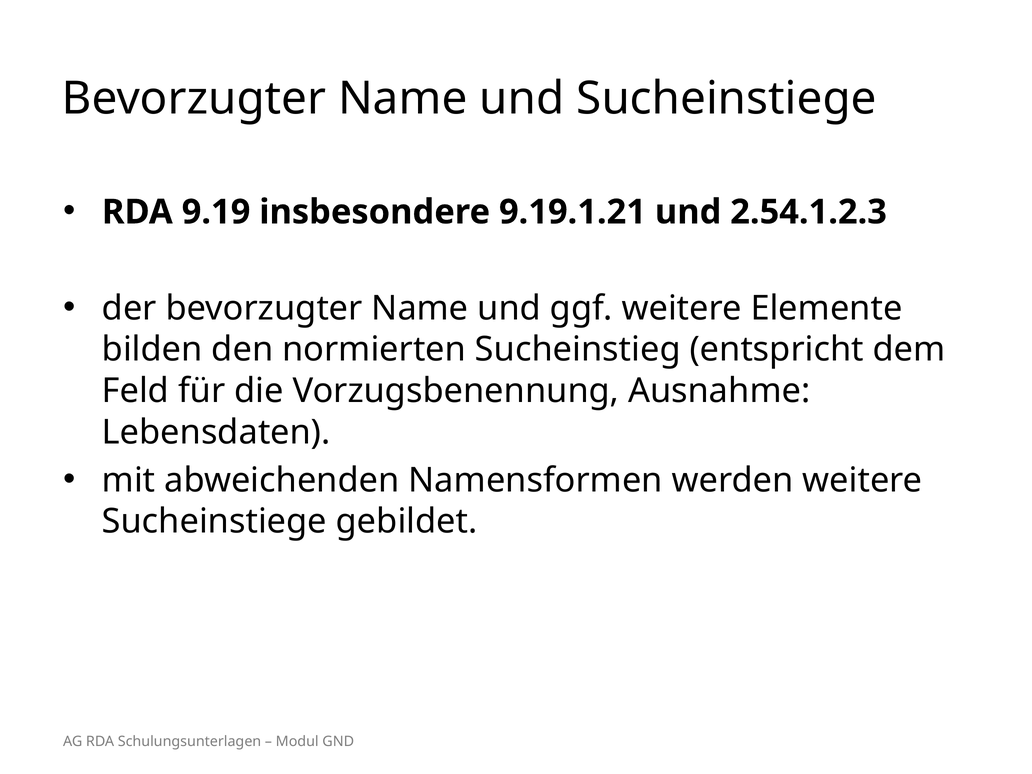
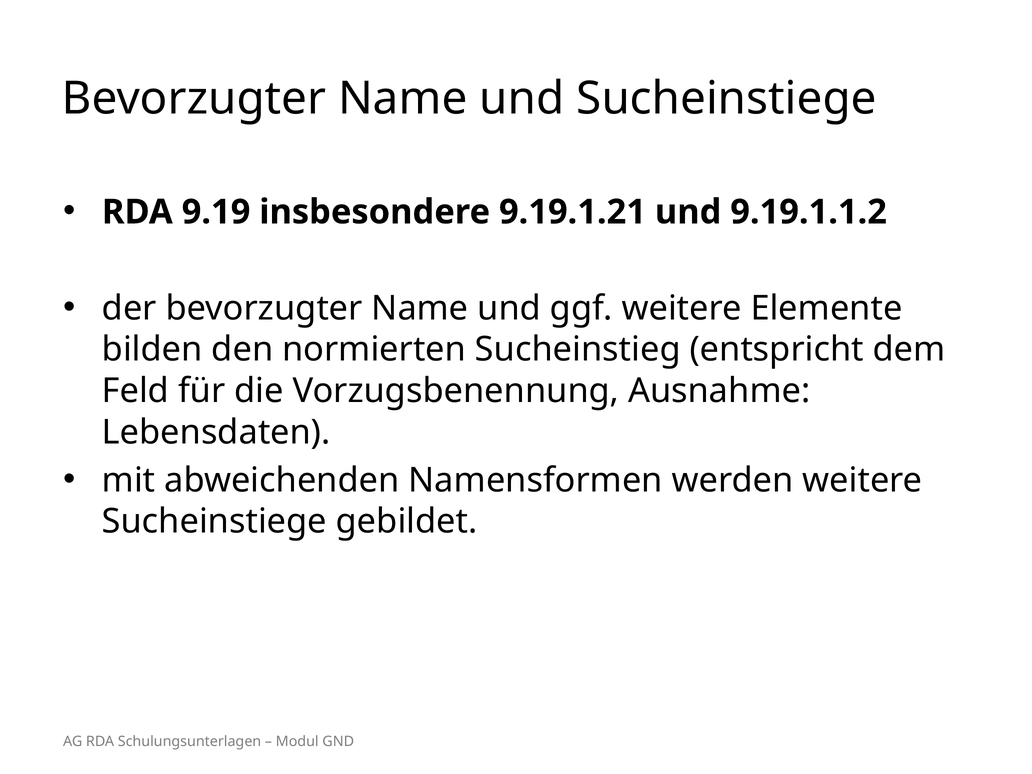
2.54.1.2.3: 2.54.1.2.3 -> 9.19.1.1.2
